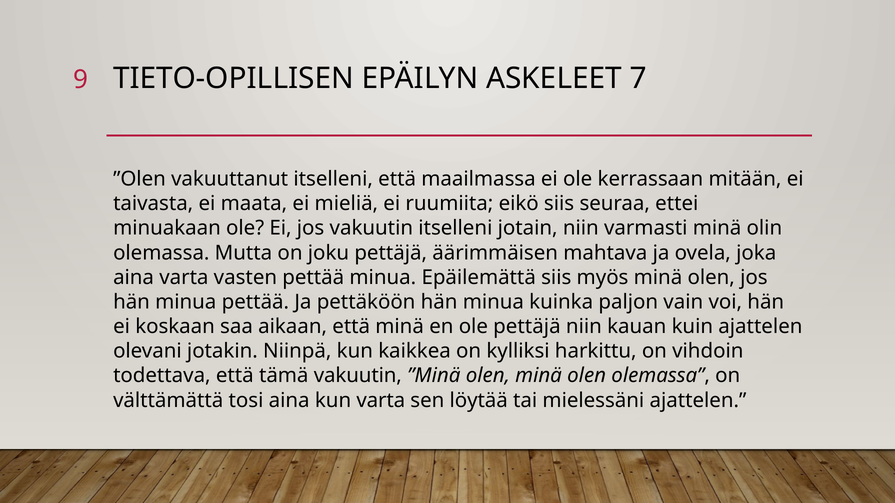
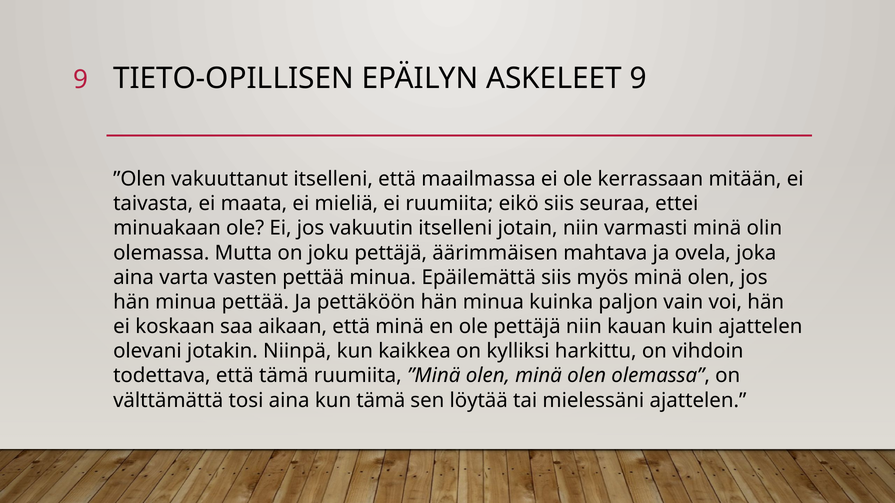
ASKELEET 7: 7 -> 9
tämä vakuutin: vakuutin -> ruumiita
kun varta: varta -> tämä
